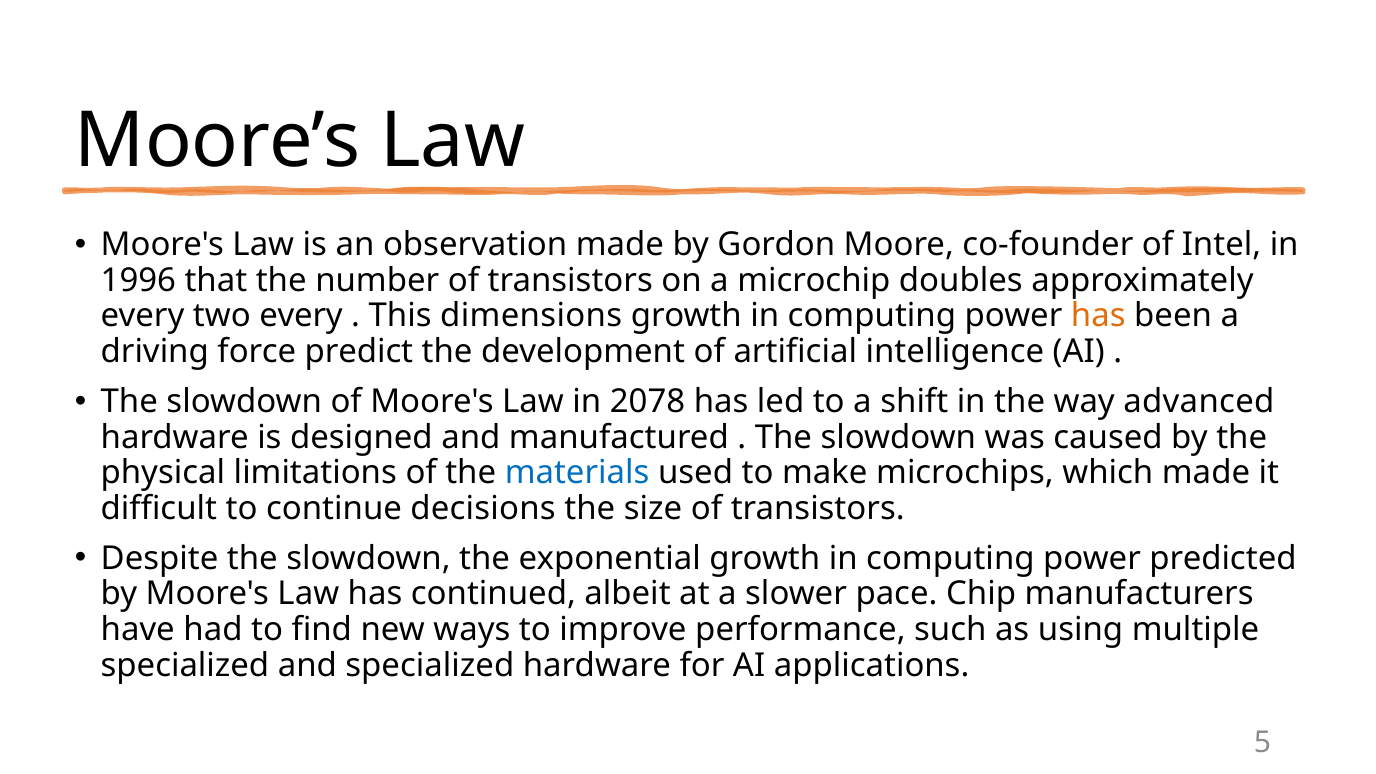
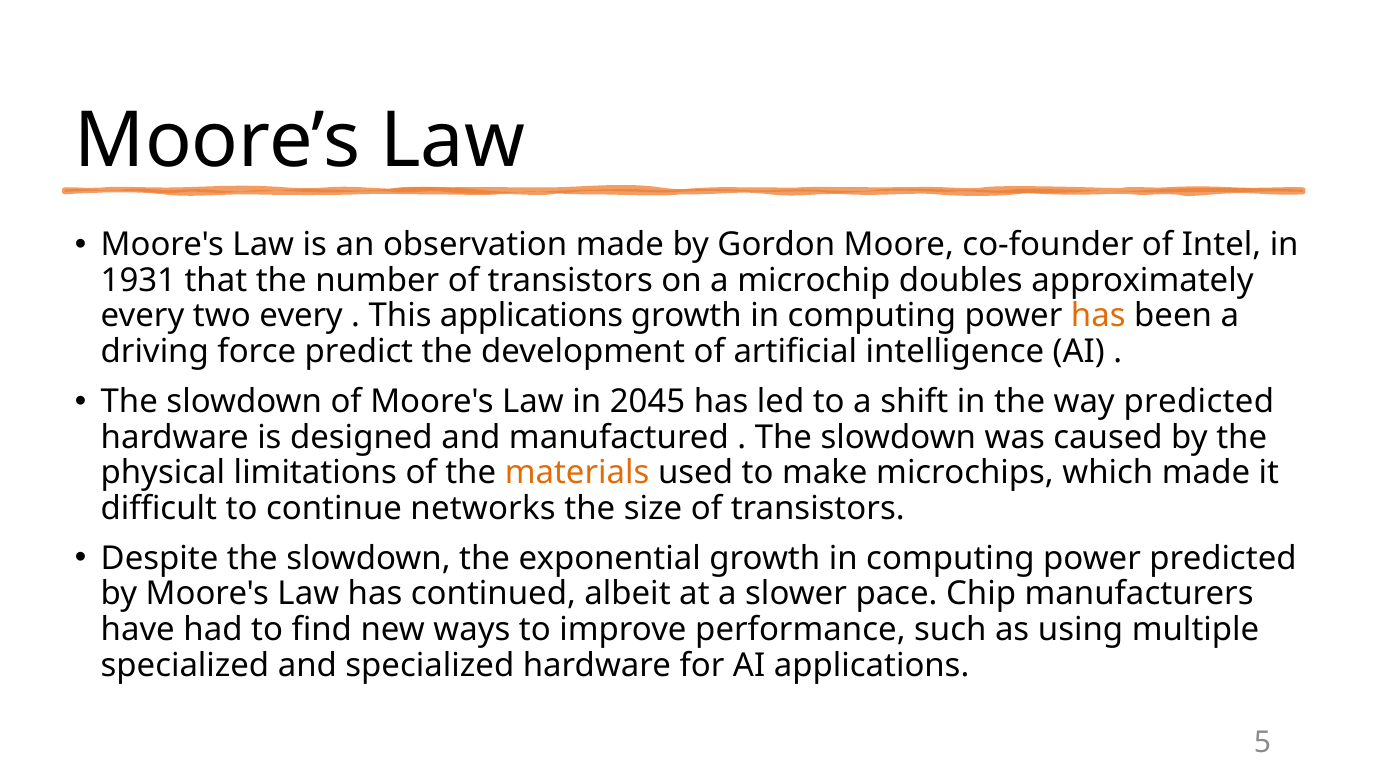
1996: 1996 -> 1931
This dimensions: dimensions -> applications
2078: 2078 -> 2045
way advanced: advanced -> predicted
materials colour: blue -> orange
decisions: decisions -> networks
